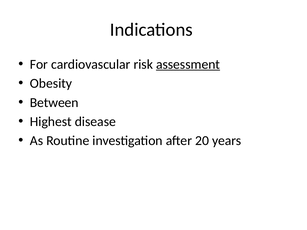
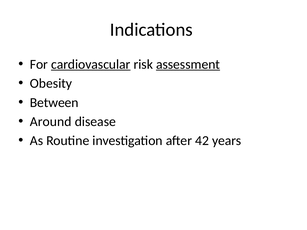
cardiovascular underline: none -> present
Highest: Highest -> Around
20: 20 -> 42
